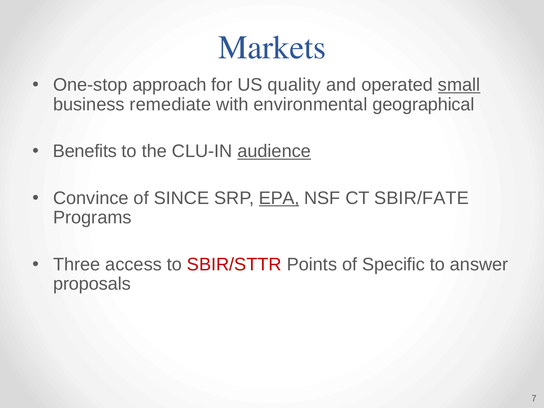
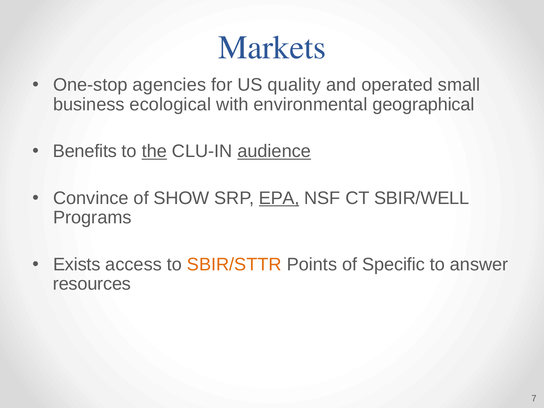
approach: approach -> agencies
small underline: present -> none
remediate: remediate -> ecological
the underline: none -> present
SINCE: SINCE -> SHOW
SBIR/FATE: SBIR/FATE -> SBIR/WELL
Three: Three -> Exists
SBIR/STTR colour: red -> orange
proposals: proposals -> resources
